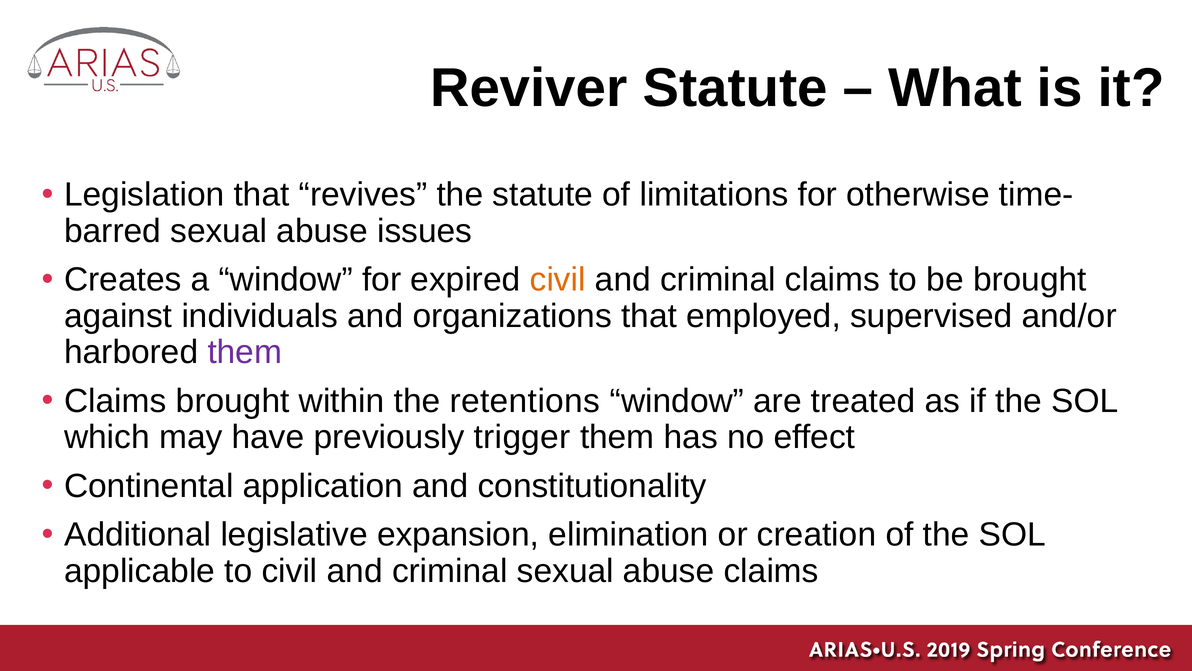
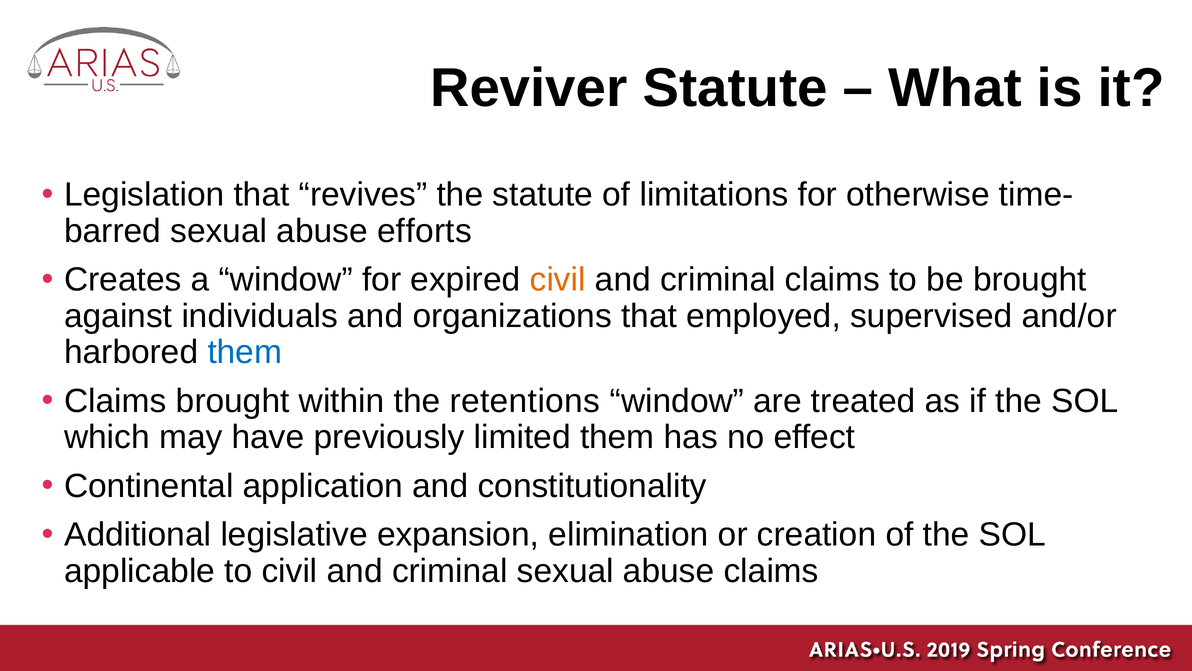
issues: issues -> efforts
them at (245, 352) colour: purple -> blue
trigger: trigger -> limited
